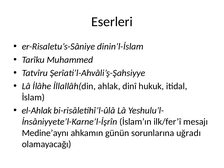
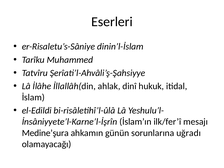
el-Ahlak: el-Ahlak -> el-Edildi
Medine’aynı: Medine’aynı -> Medine’şura
